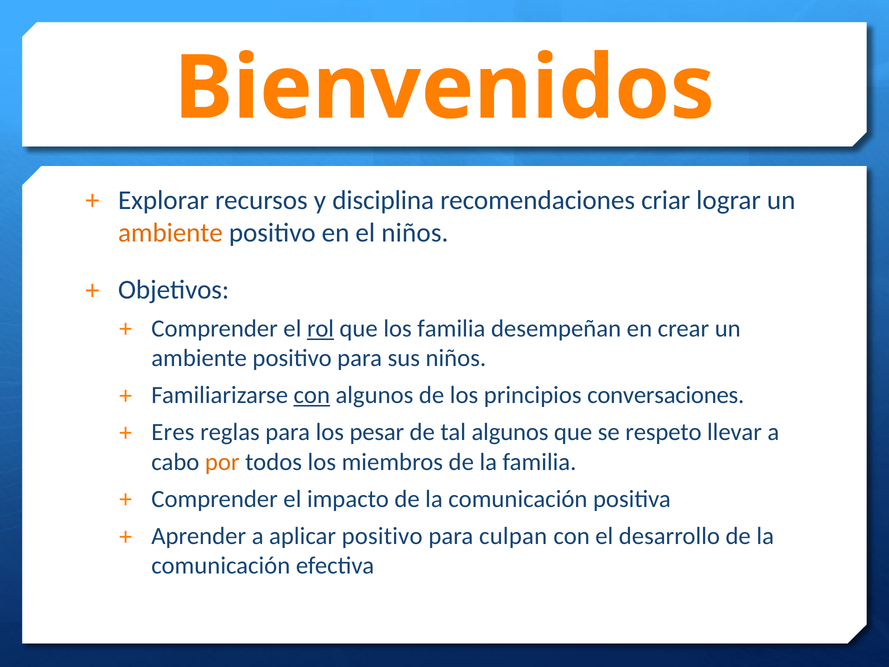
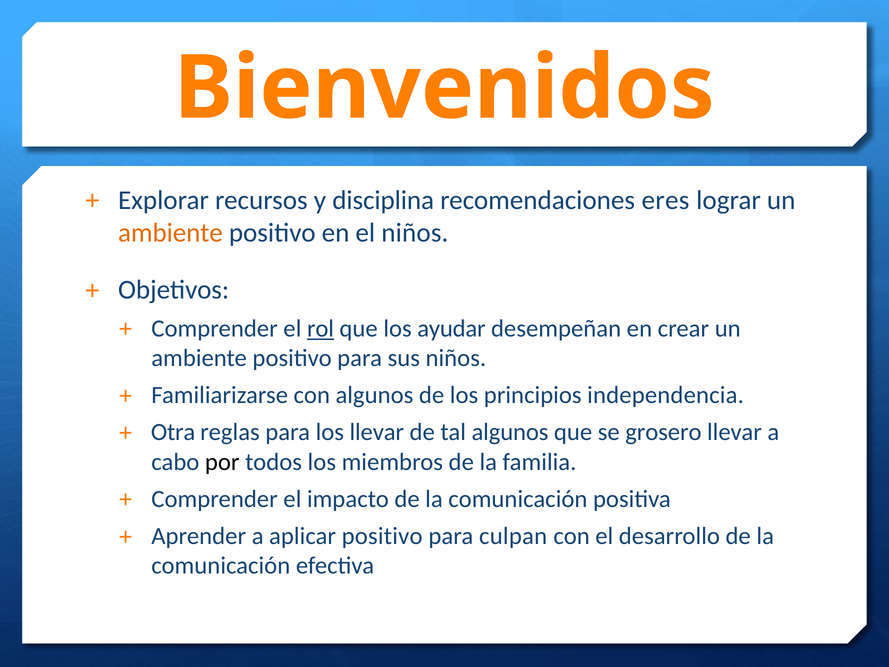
criar: criar -> eres
los familia: familia -> ayudar
con at (312, 395) underline: present -> none
conversaciones: conversaciones -> independencia
Eres: Eres -> Otra
los pesar: pesar -> llevar
respeto: respeto -> grosero
por colour: orange -> black
